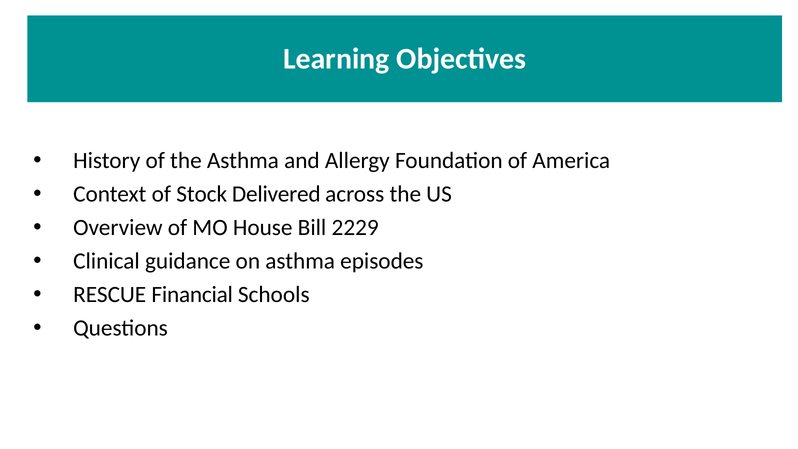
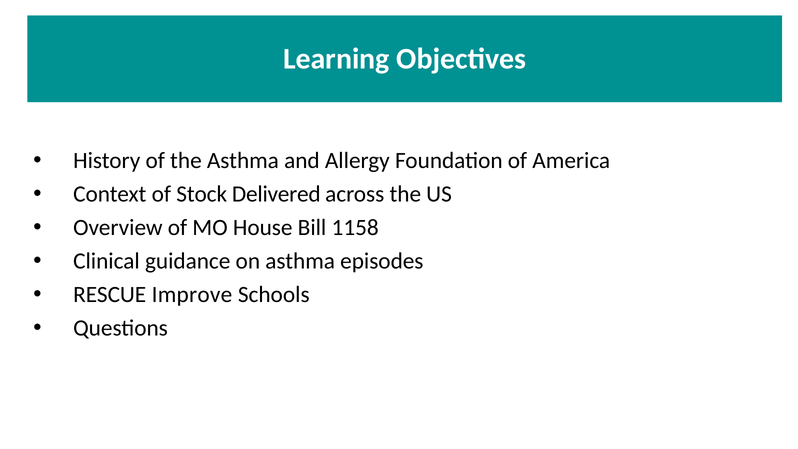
2229: 2229 -> 1158
Financial: Financial -> Improve
